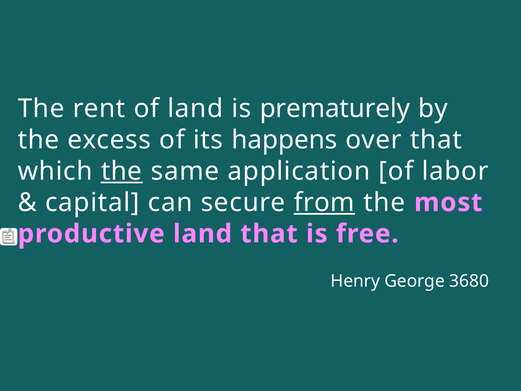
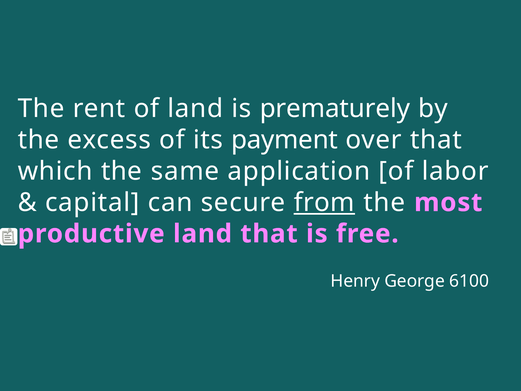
happens: happens -> payment
the at (122, 171) underline: present -> none
3680: 3680 -> 6100
